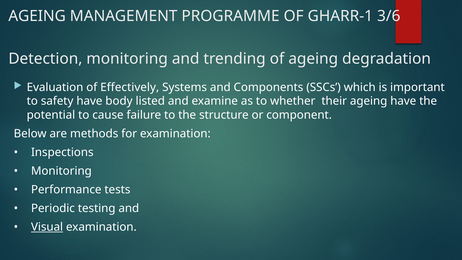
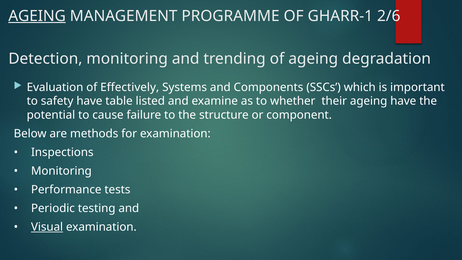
AGEING at (37, 16) underline: none -> present
3/6: 3/6 -> 2/6
body: body -> table
